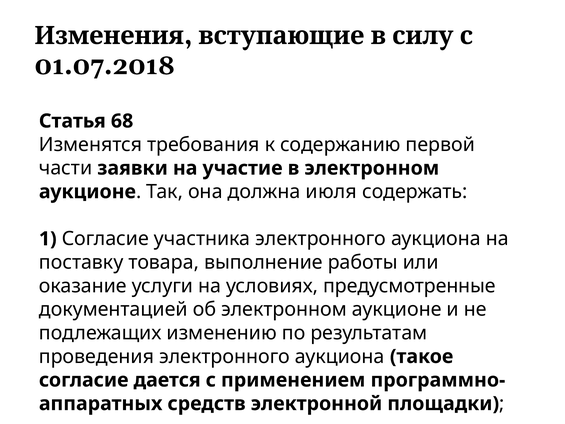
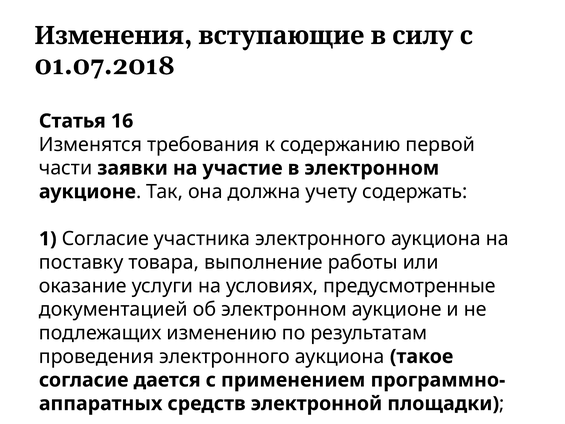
68: 68 -> 16
июля: июля -> учету
